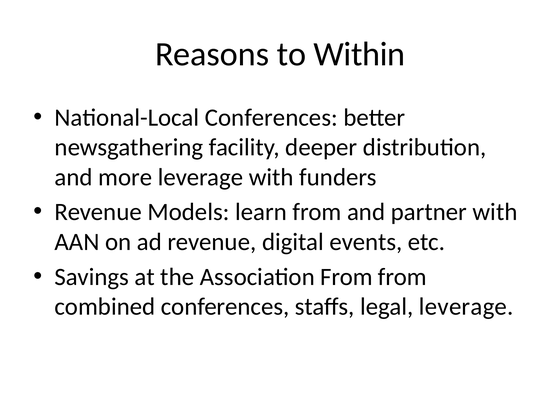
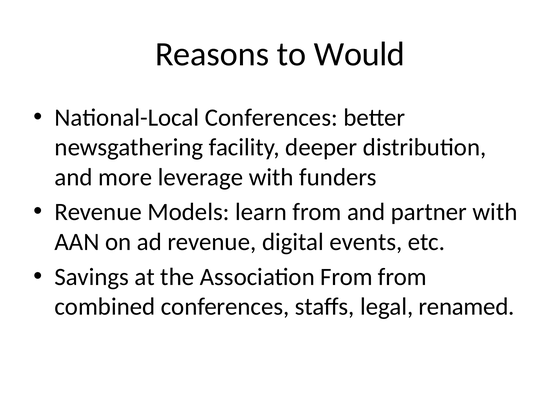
Within: Within -> Would
legal leverage: leverage -> renamed
